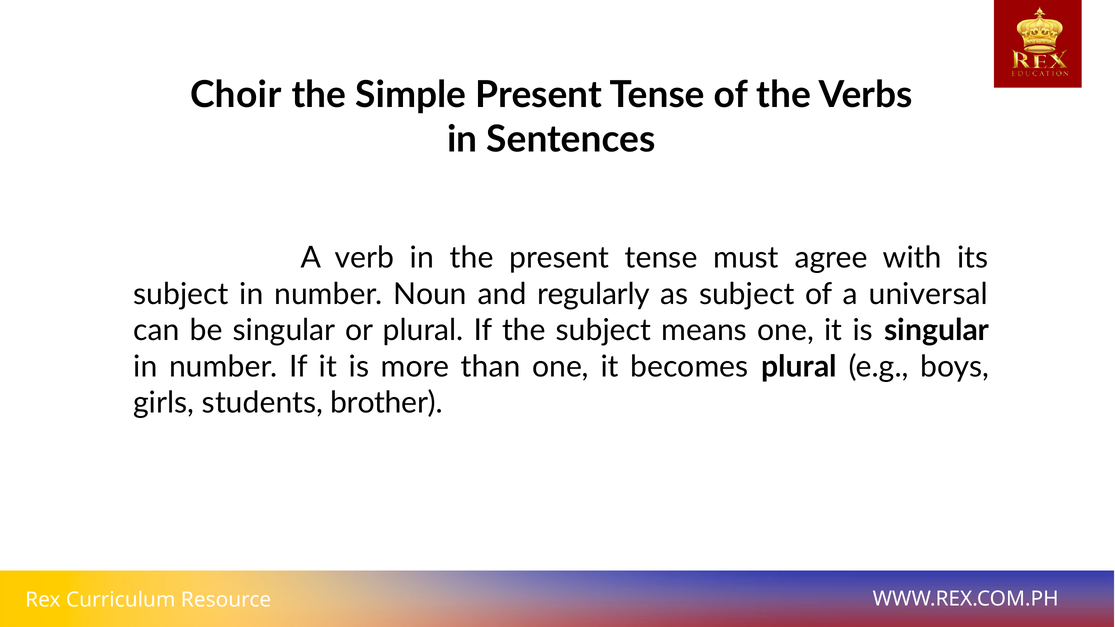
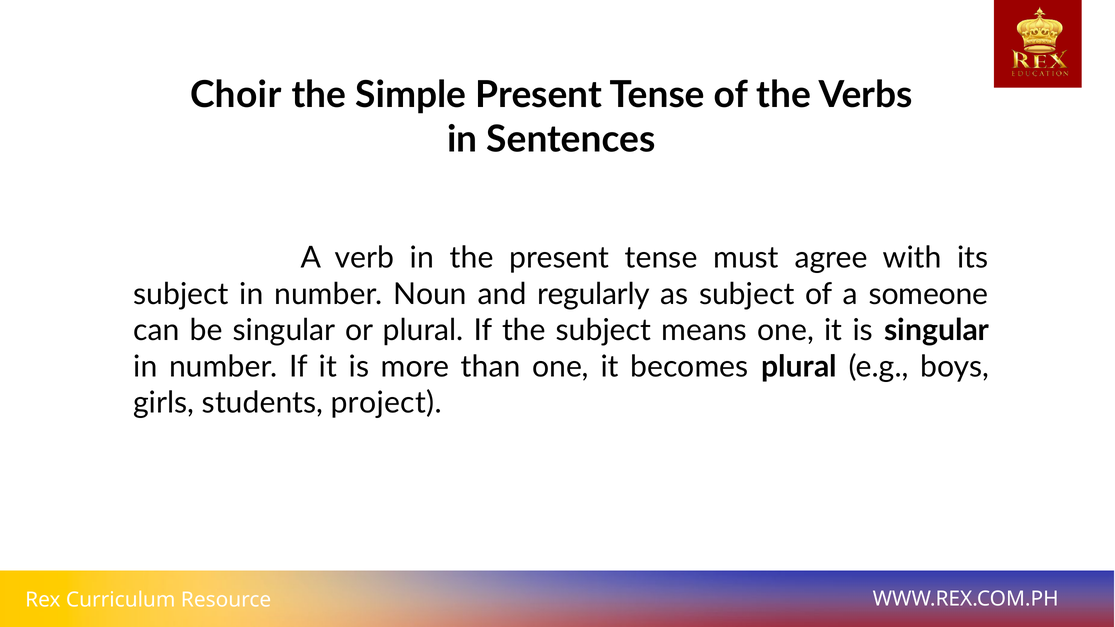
universal: universal -> someone
brother: brother -> project
